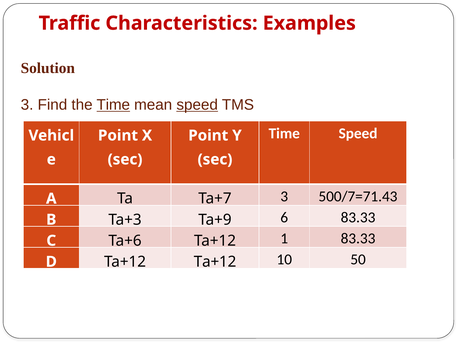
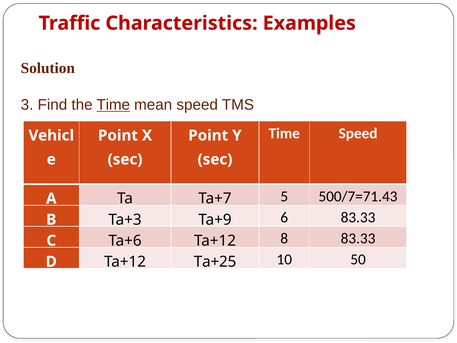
speed at (197, 105) underline: present -> none
3 at (284, 196): 3 -> 5
1: 1 -> 8
Ta+12 Ta+12: Ta+12 -> Ta+25
